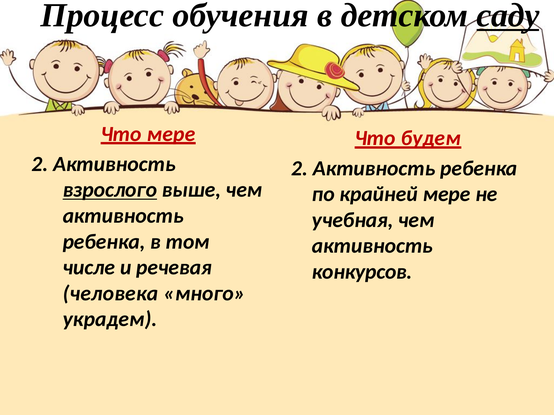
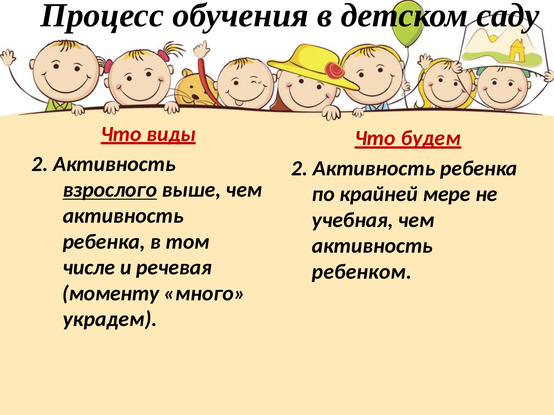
саду underline: present -> none
Что мере: мере -> виды
конкурсов: конкурсов -> ребенком
человека: человека -> моменту
